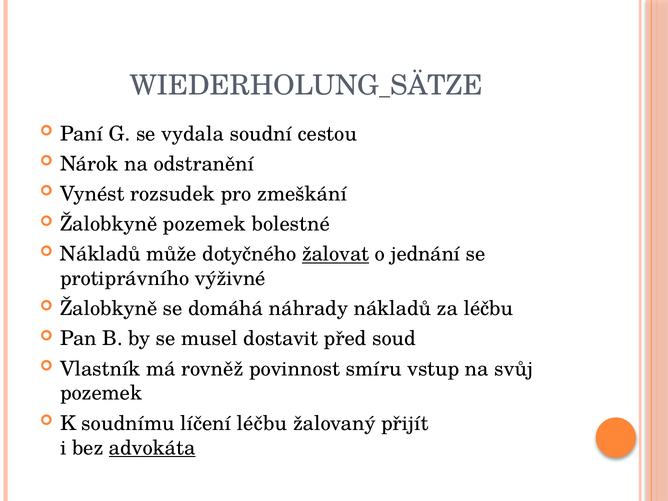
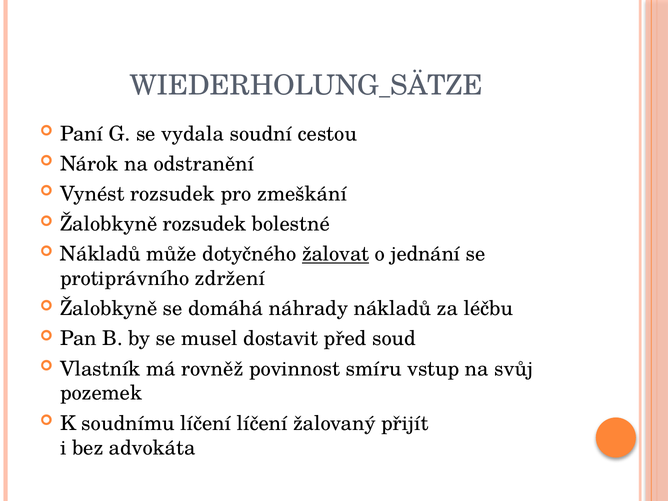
Žalobkyně pozemek: pozemek -> rozsudek
výživné: výživné -> zdržení
líčení léčbu: léčbu -> líčení
advokáta underline: present -> none
